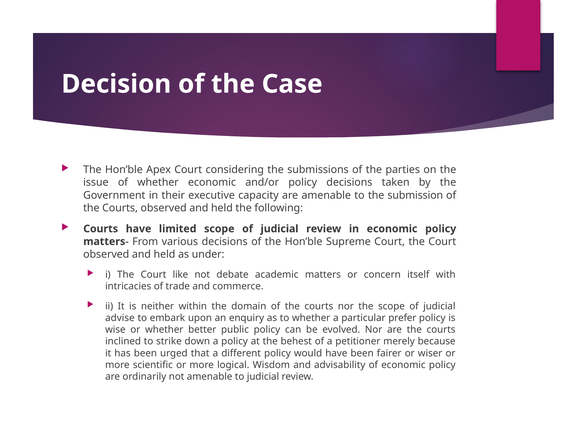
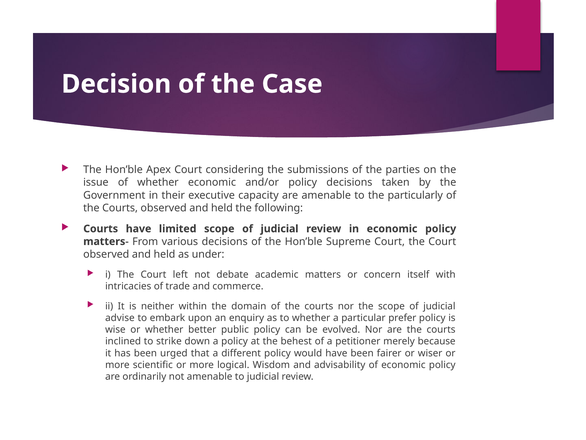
submission: submission -> particularly
like: like -> left
